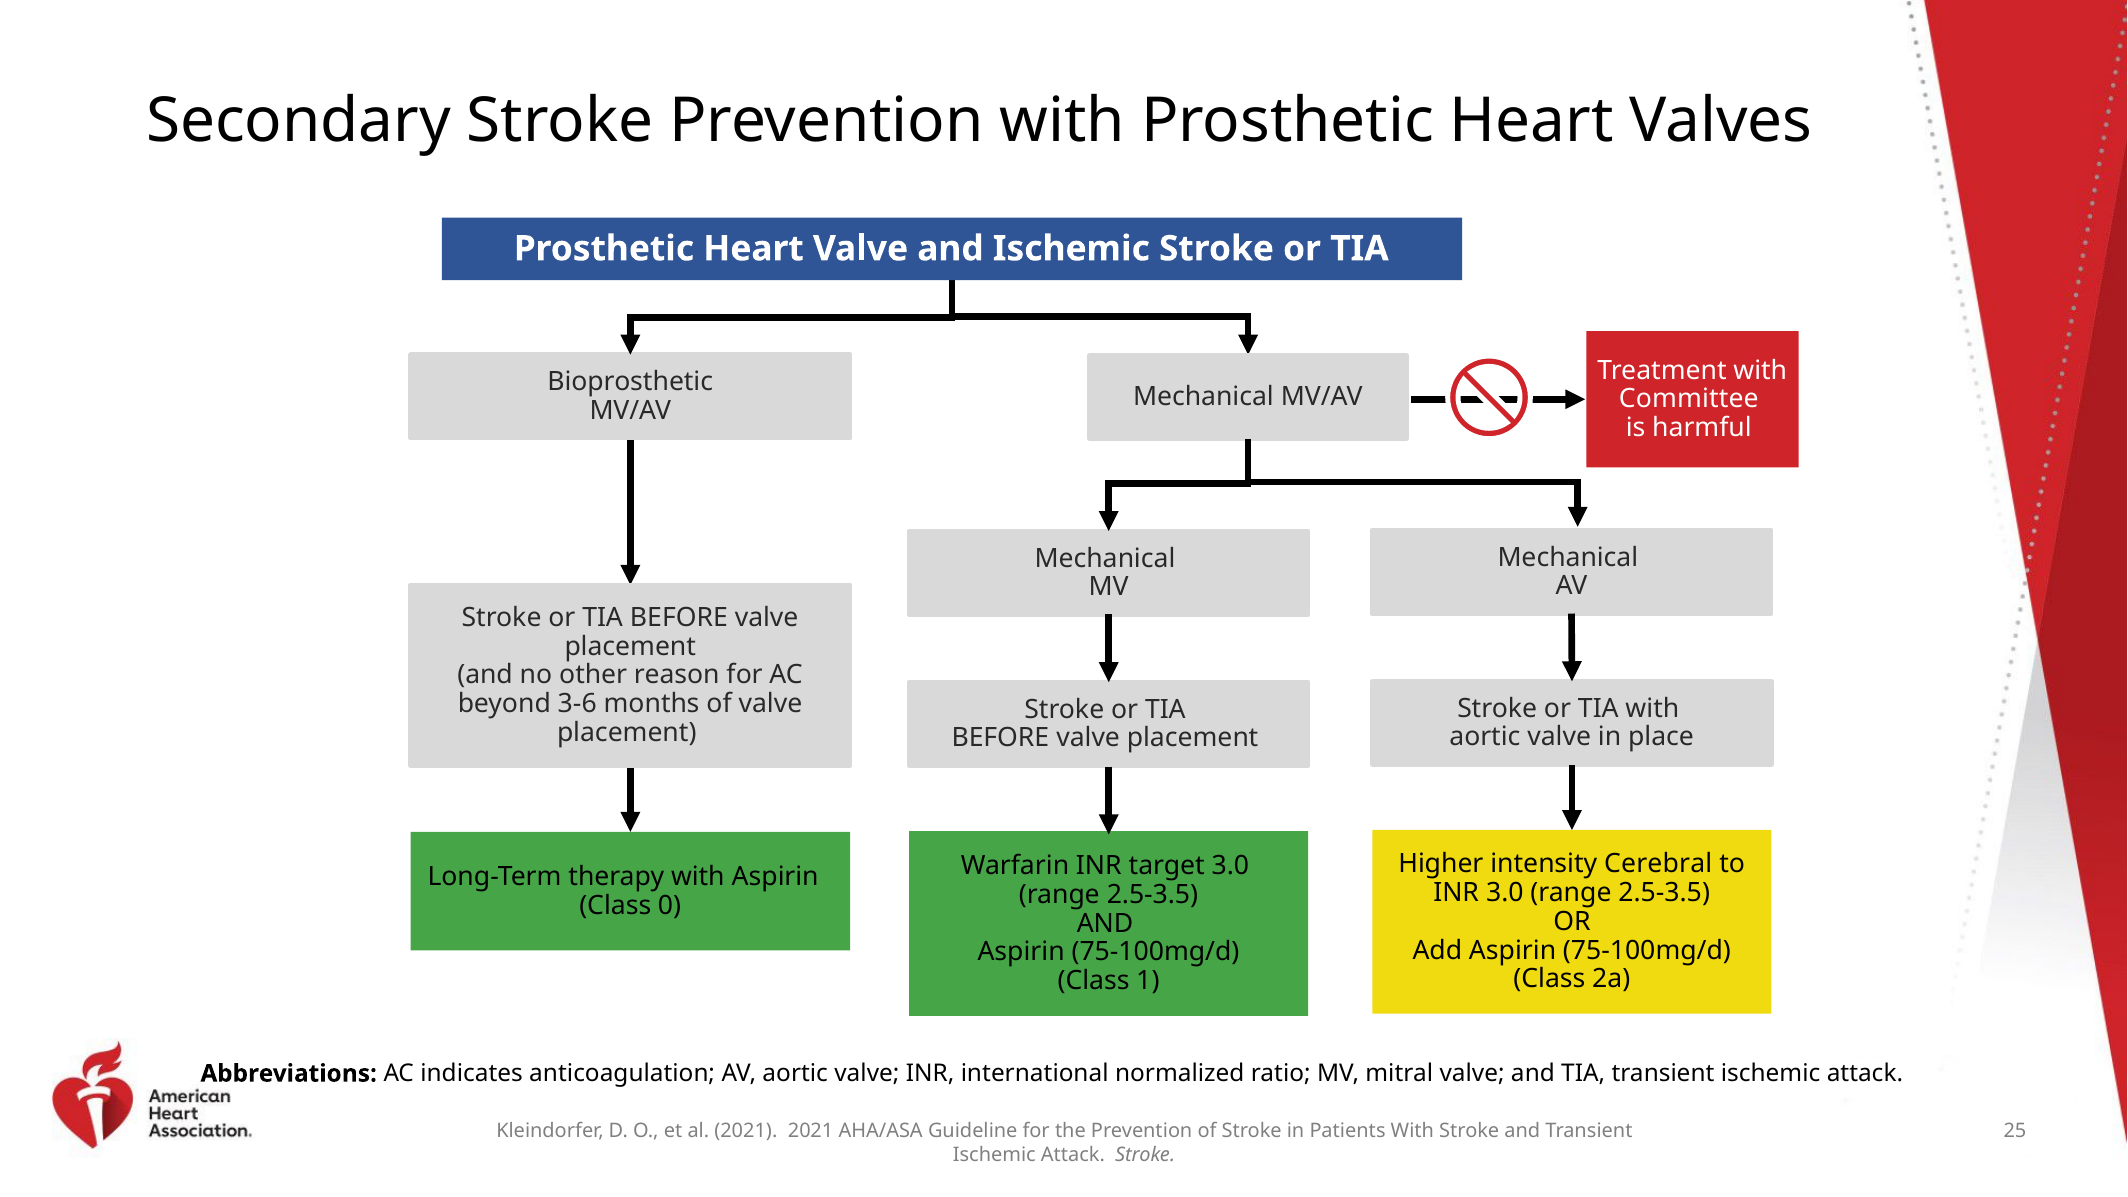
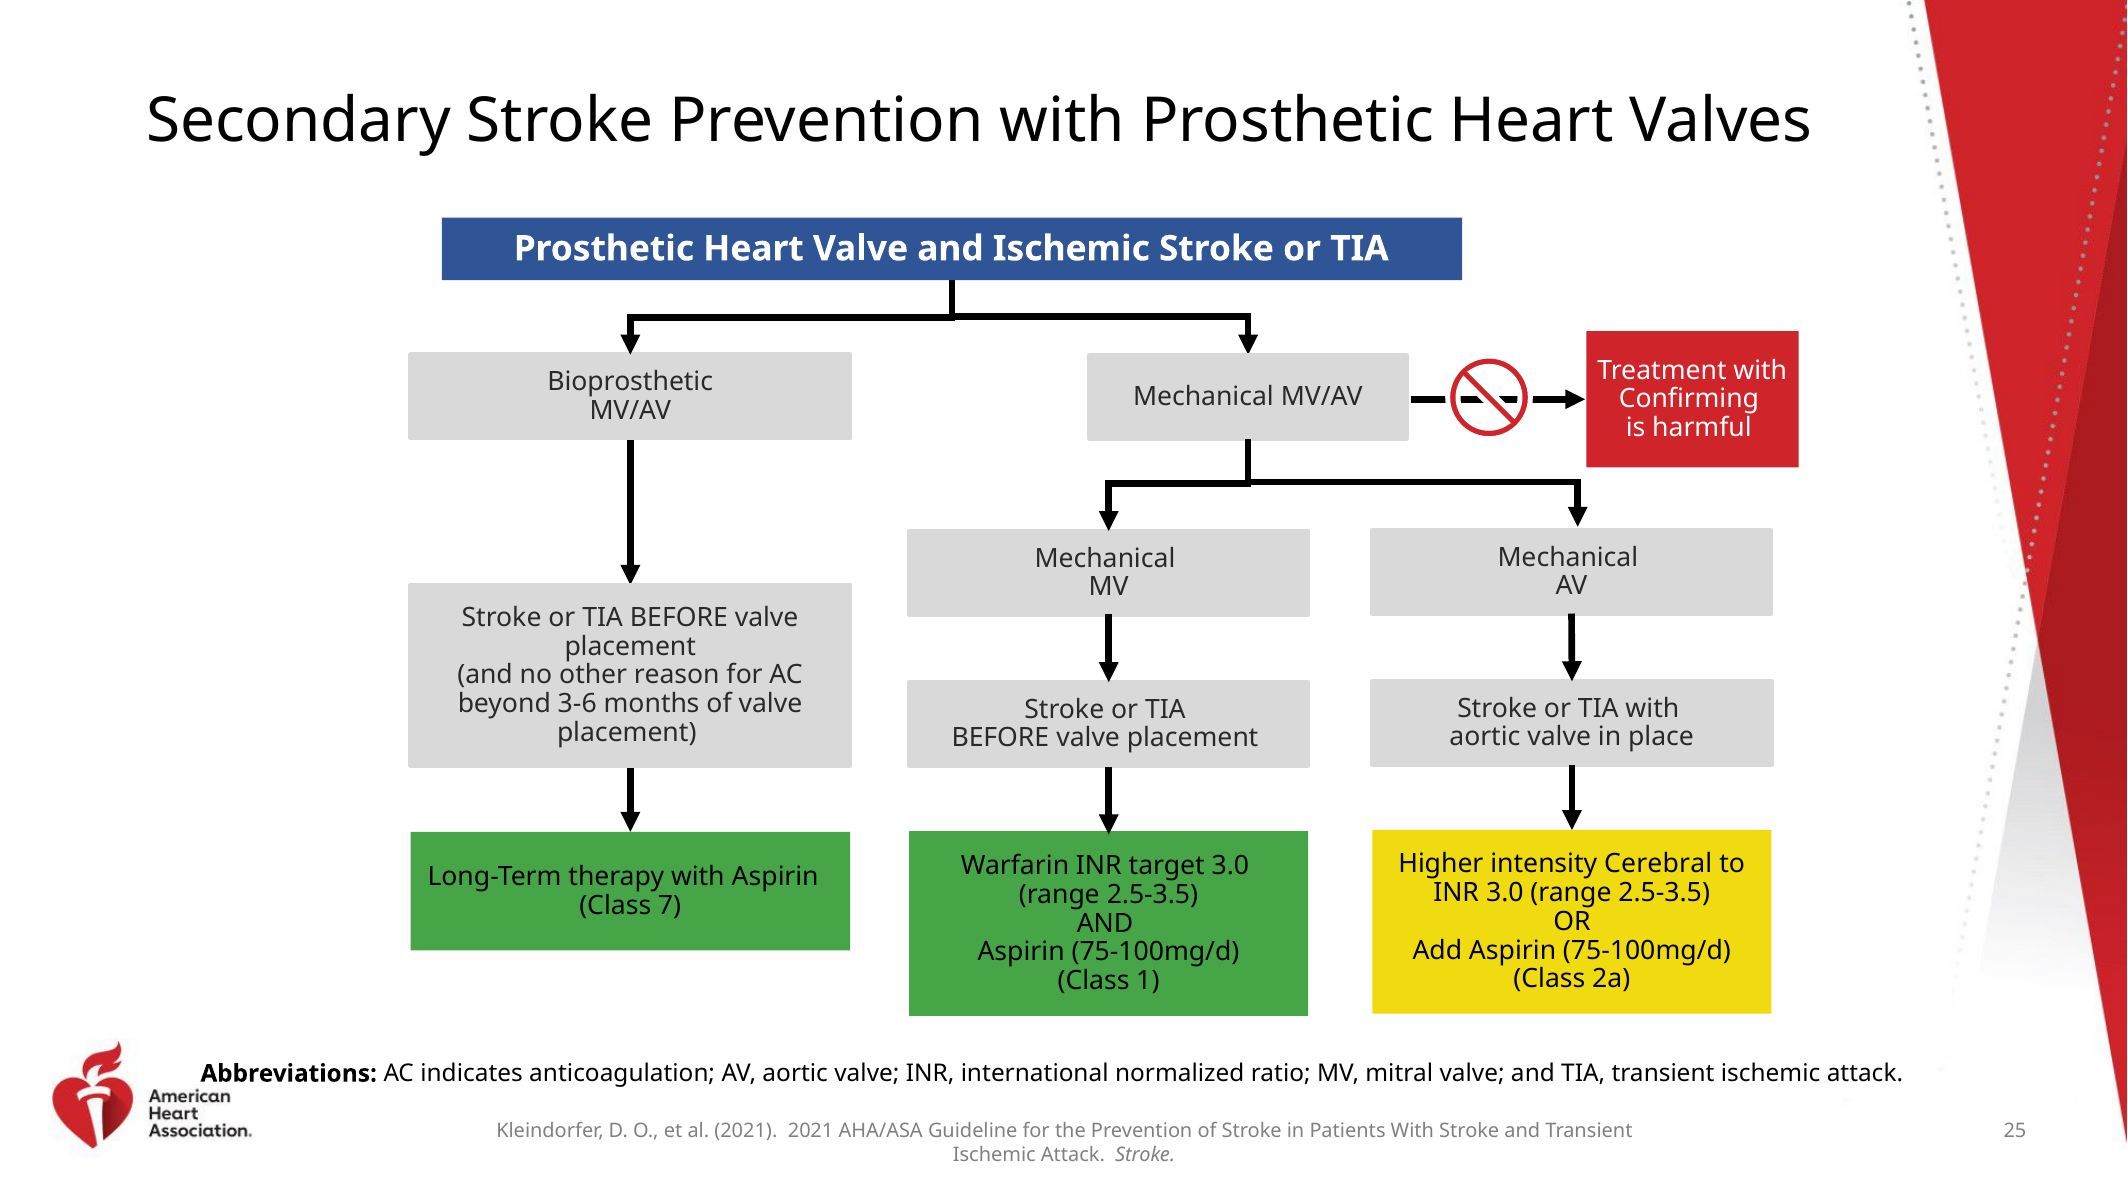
Committee: Committee -> Confirming
0: 0 -> 7
